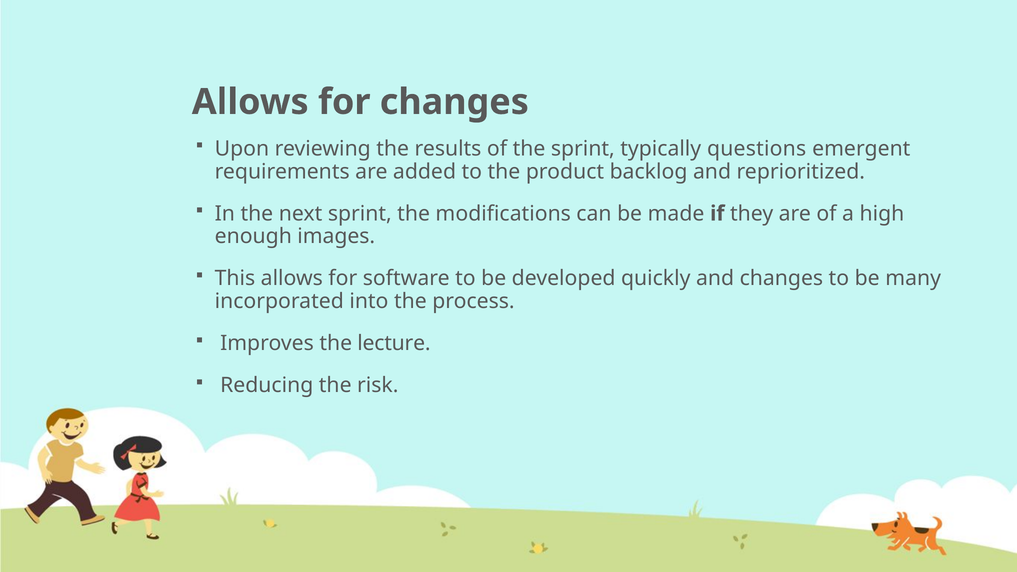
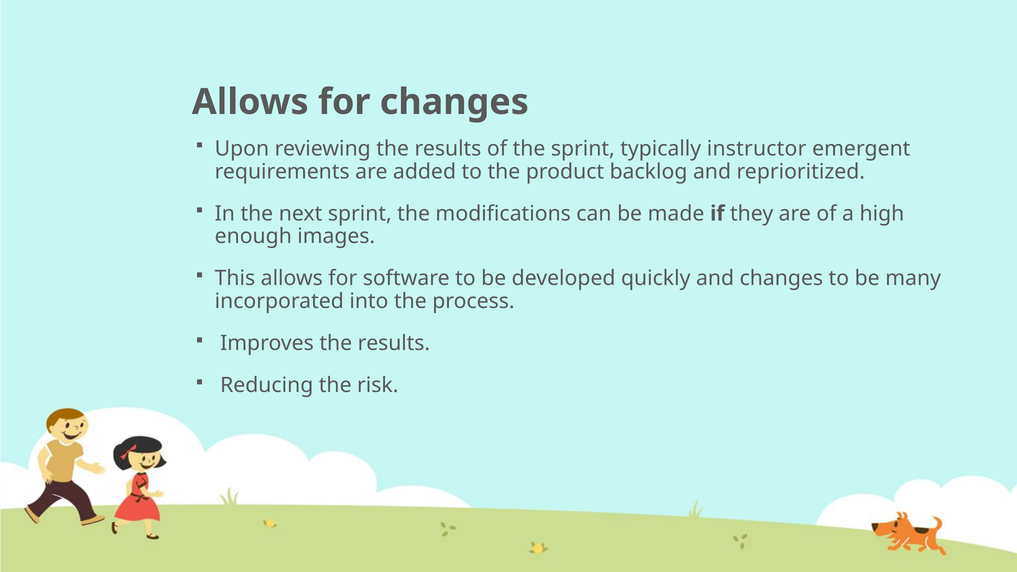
questions: questions -> instructor
Improves the lecture: lecture -> results
